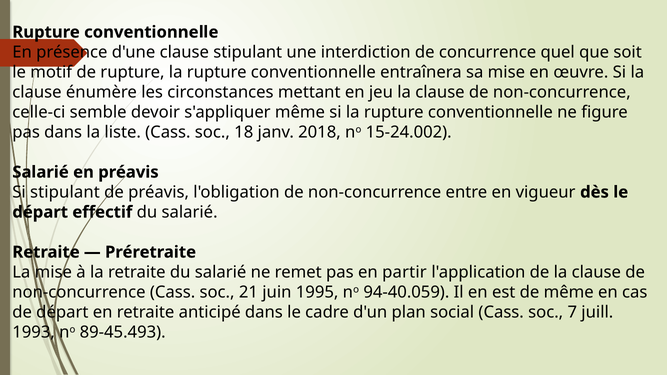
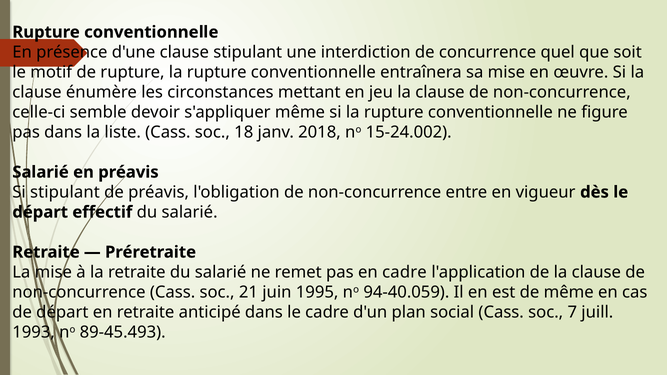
en partir: partir -> cadre
